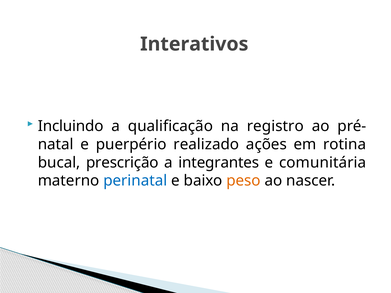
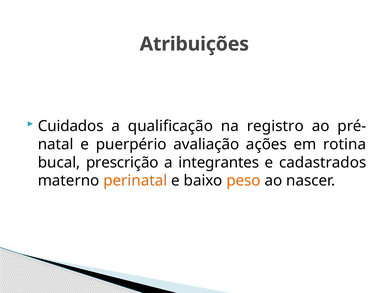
Interativos: Interativos -> Atribuições
Incluindo: Incluindo -> Cuidados
realizado: realizado -> avaliação
comunitária: comunitária -> cadastrados
perinatal colour: blue -> orange
